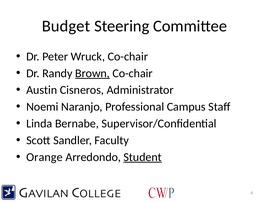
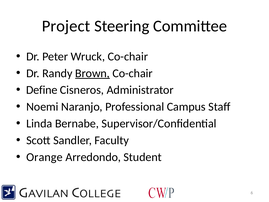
Budget: Budget -> Project
Austin: Austin -> Define
Student underline: present -> none
